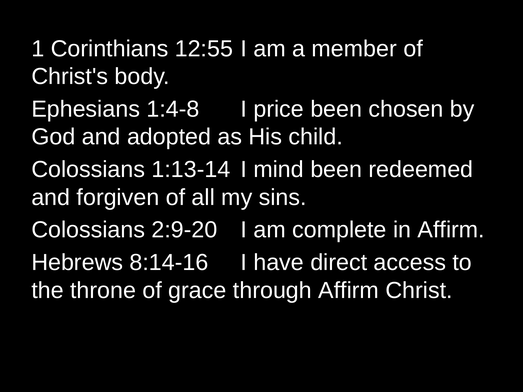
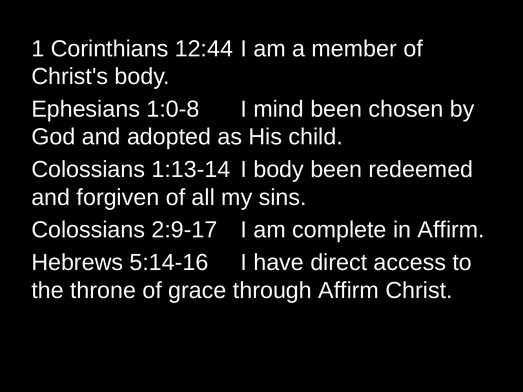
12:55: 12:55 -> 12:44
1:4-8: 1:4-8 -> 1:0-8
price: price -> mind
I mind: mind -> body
2:9-20: 2:9-20 -> 2:9-17
8:14-16: 8:14-16 -> 5:14-16
